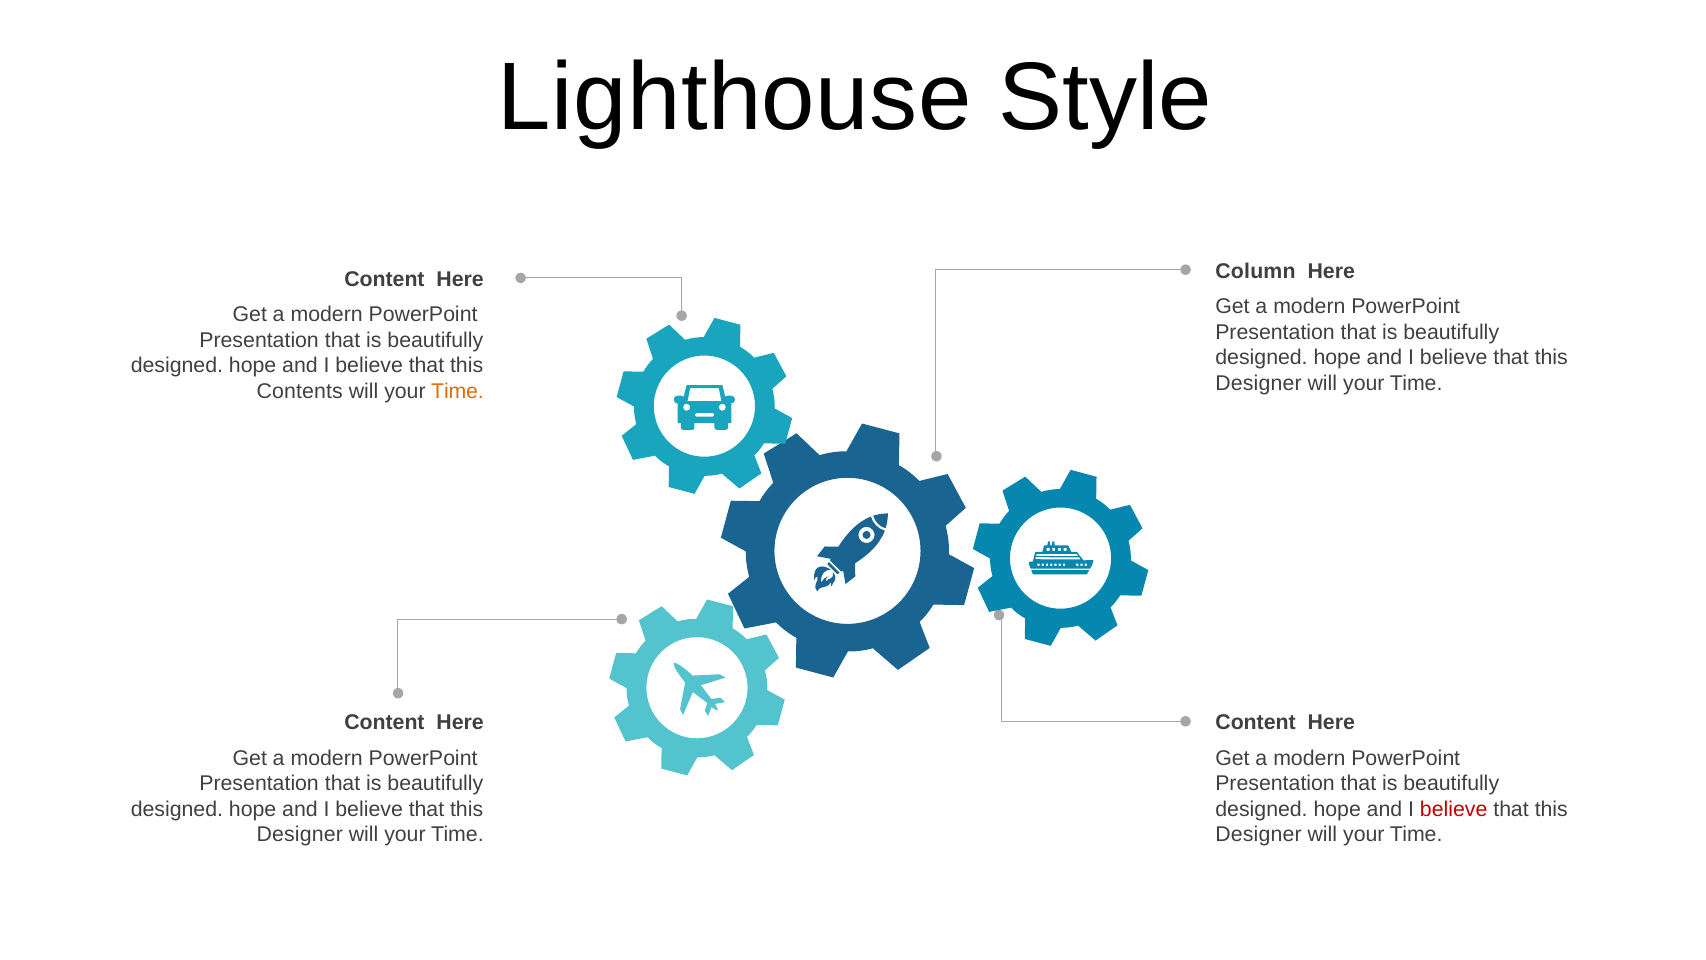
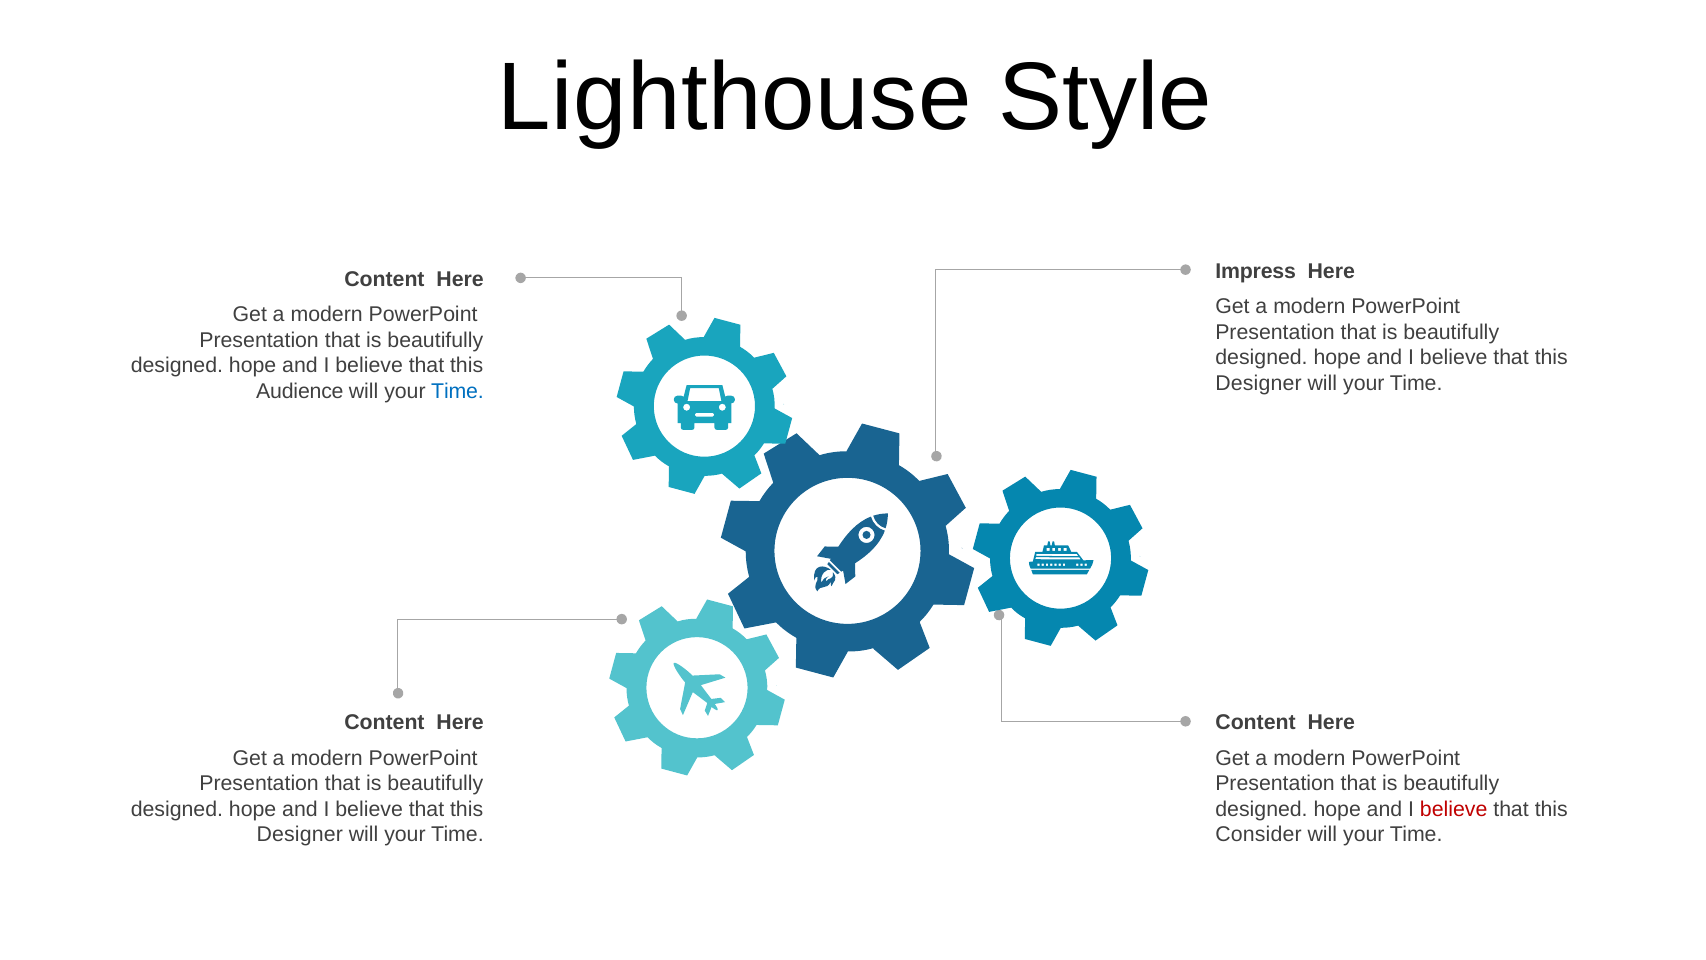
Column: Column -> Impress
Contents: Contents -> Audience
Time at (457, 391) colour: orange -> blue
Designer at (1259, 835): Designer -> Consider
